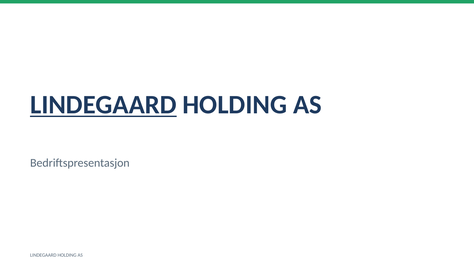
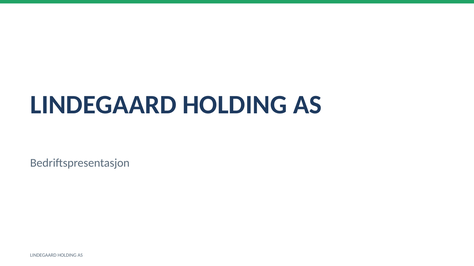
LINDEGAARD at (103, 105) underline: present -> none
